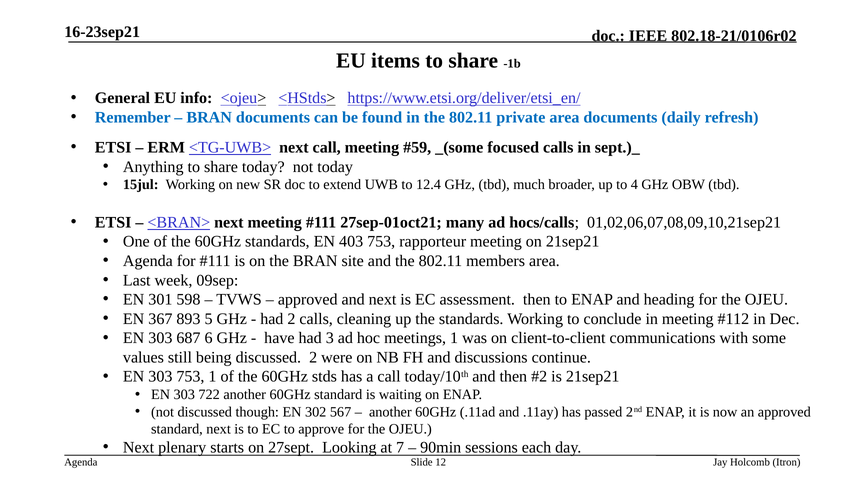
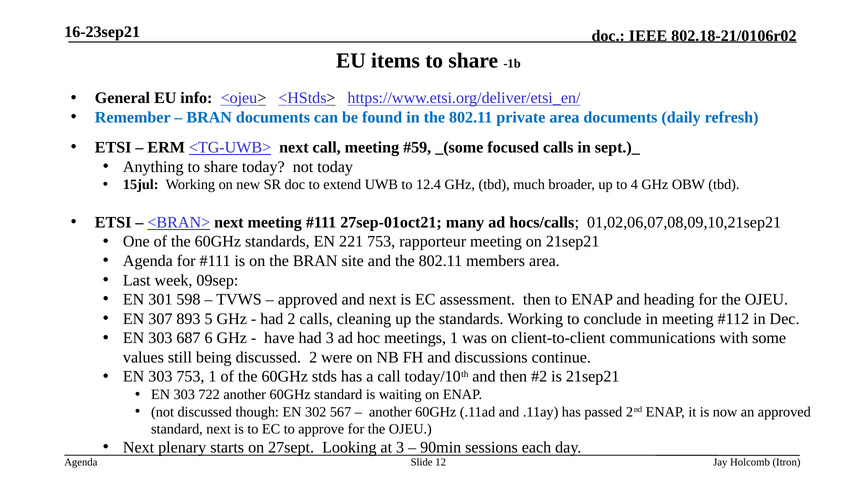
403: 403 -> 221
367: 367 -> 307
at 7: 7 -> 3
